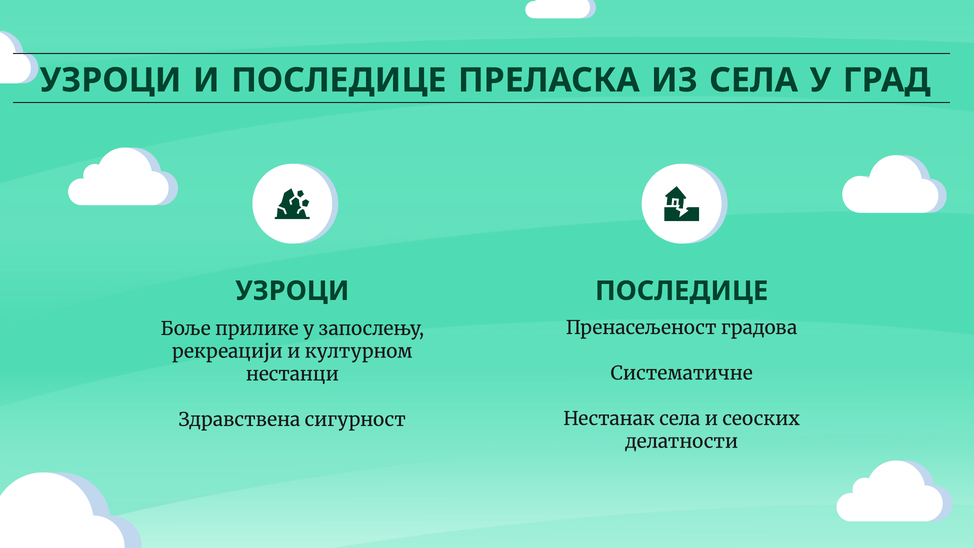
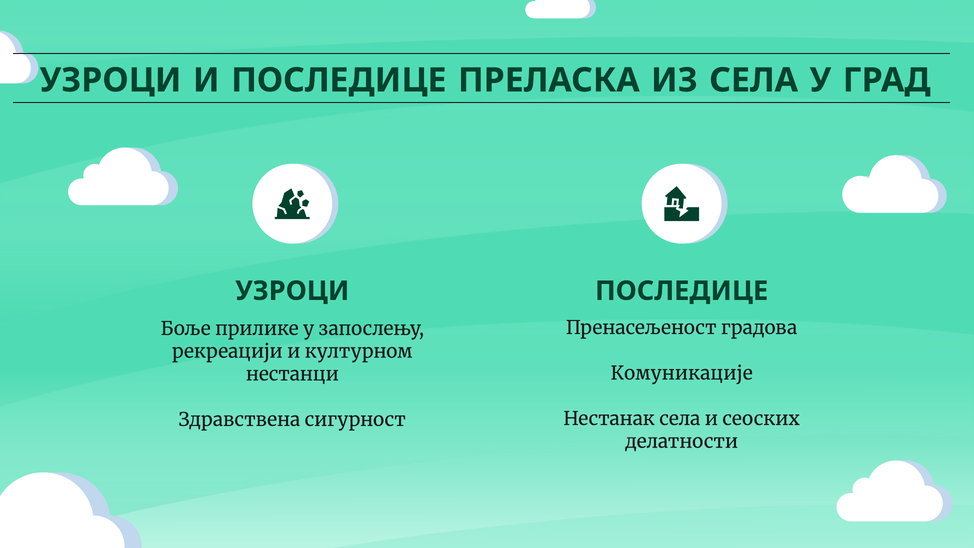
Систематичне: Систематичне -> Комуникације
